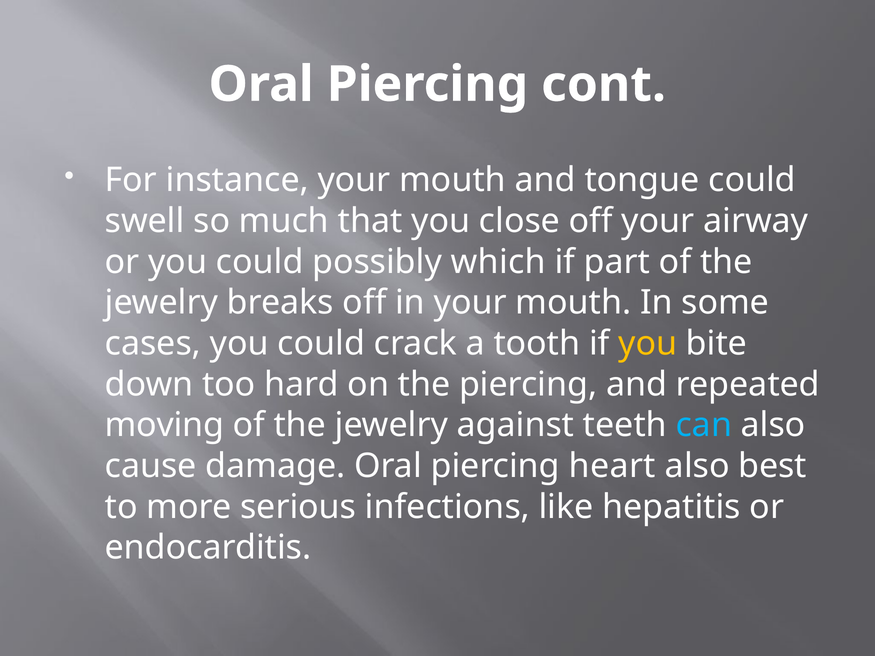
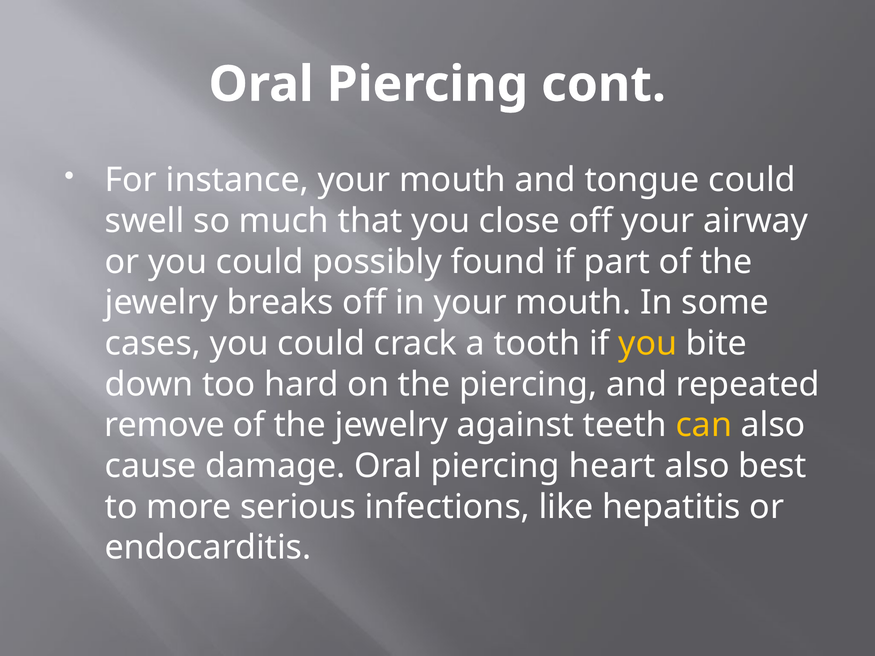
which: which -> found
moving: moving -> remove
can colour: light blue -> yellow
